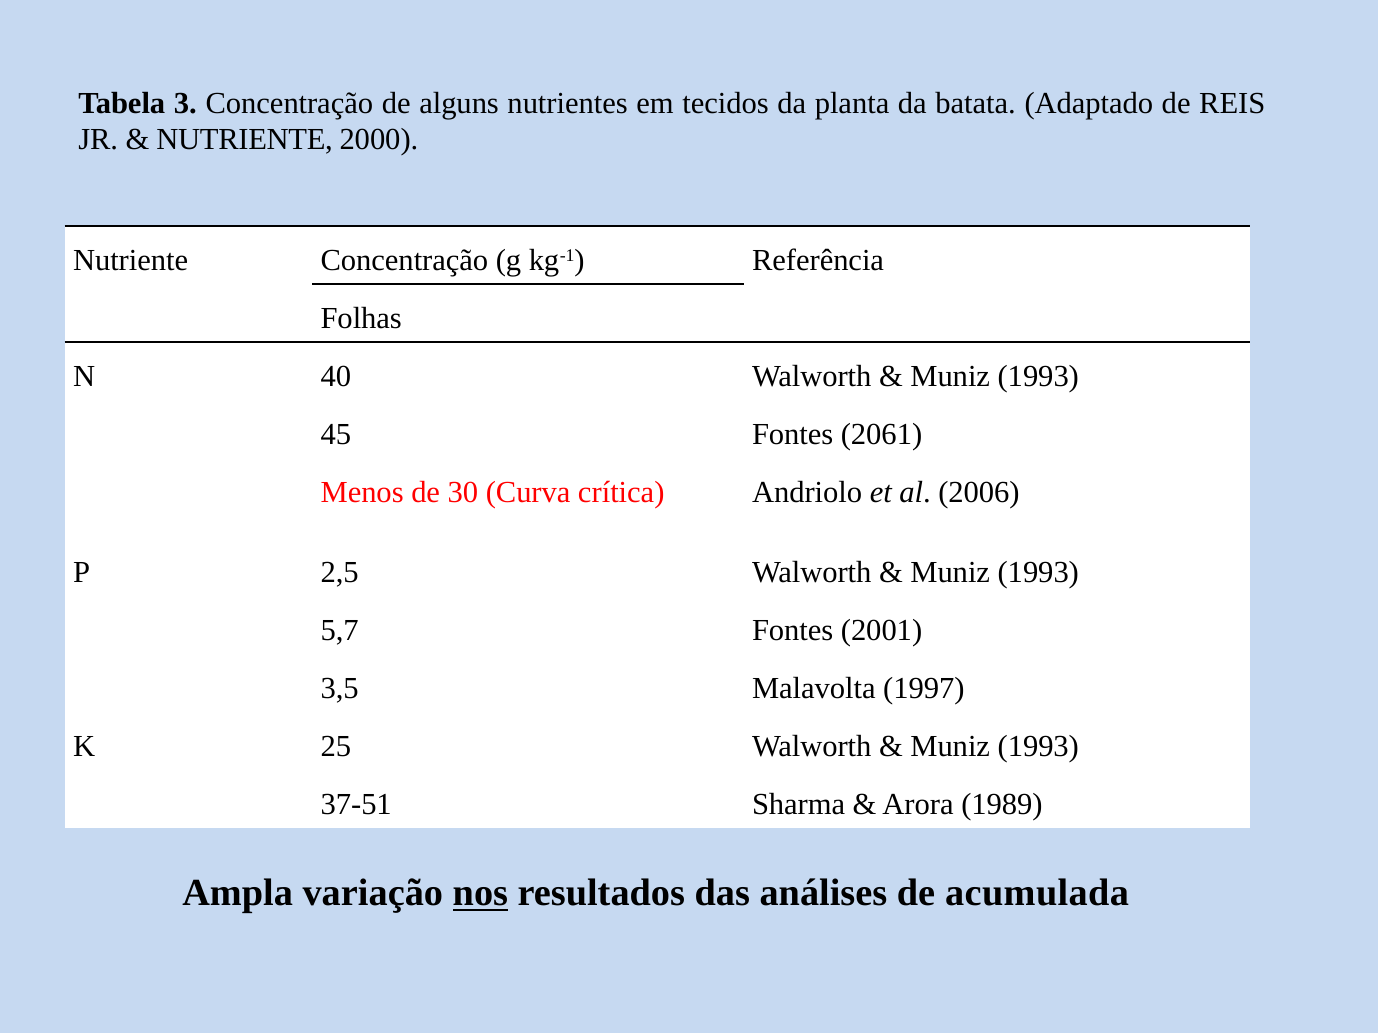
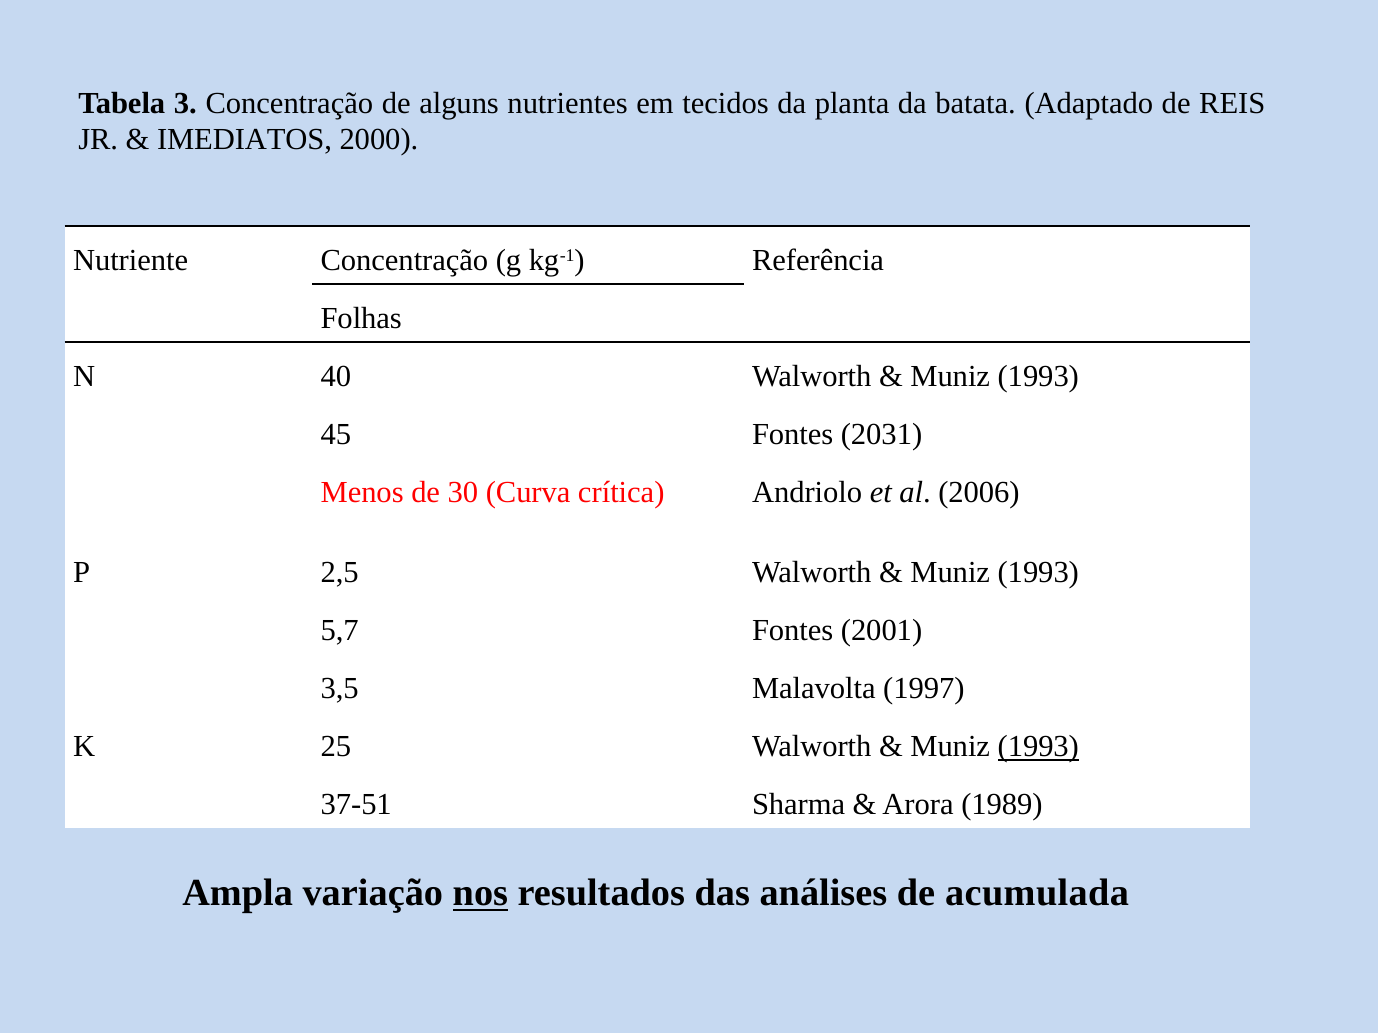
NUTRIENTE at (245, 140): NUTRIENTE -> IMEDIATOS
2061: 2061 -> 2031
1993 at (1038, 747) underline: none -> present
